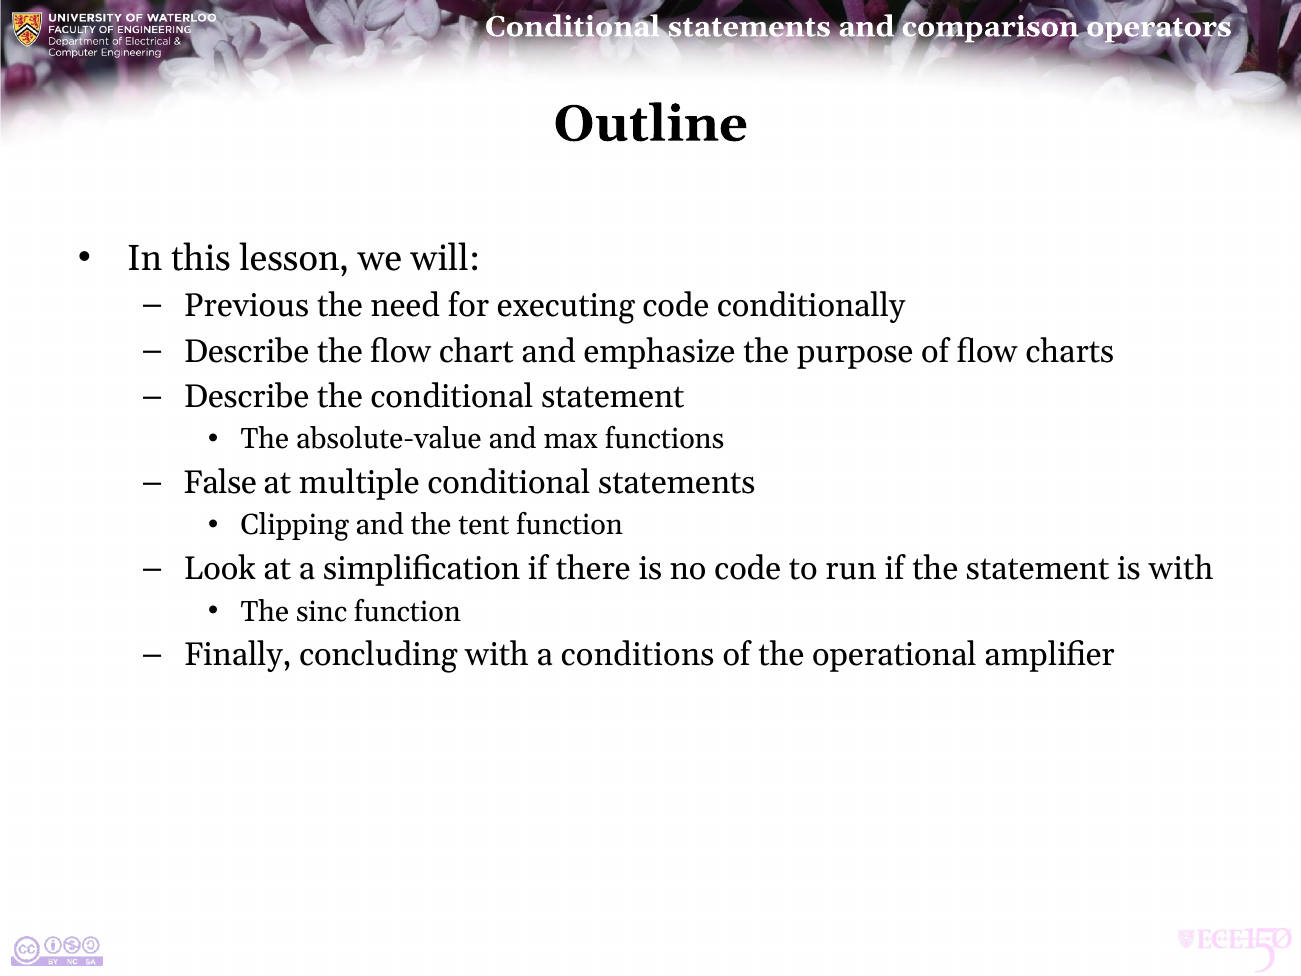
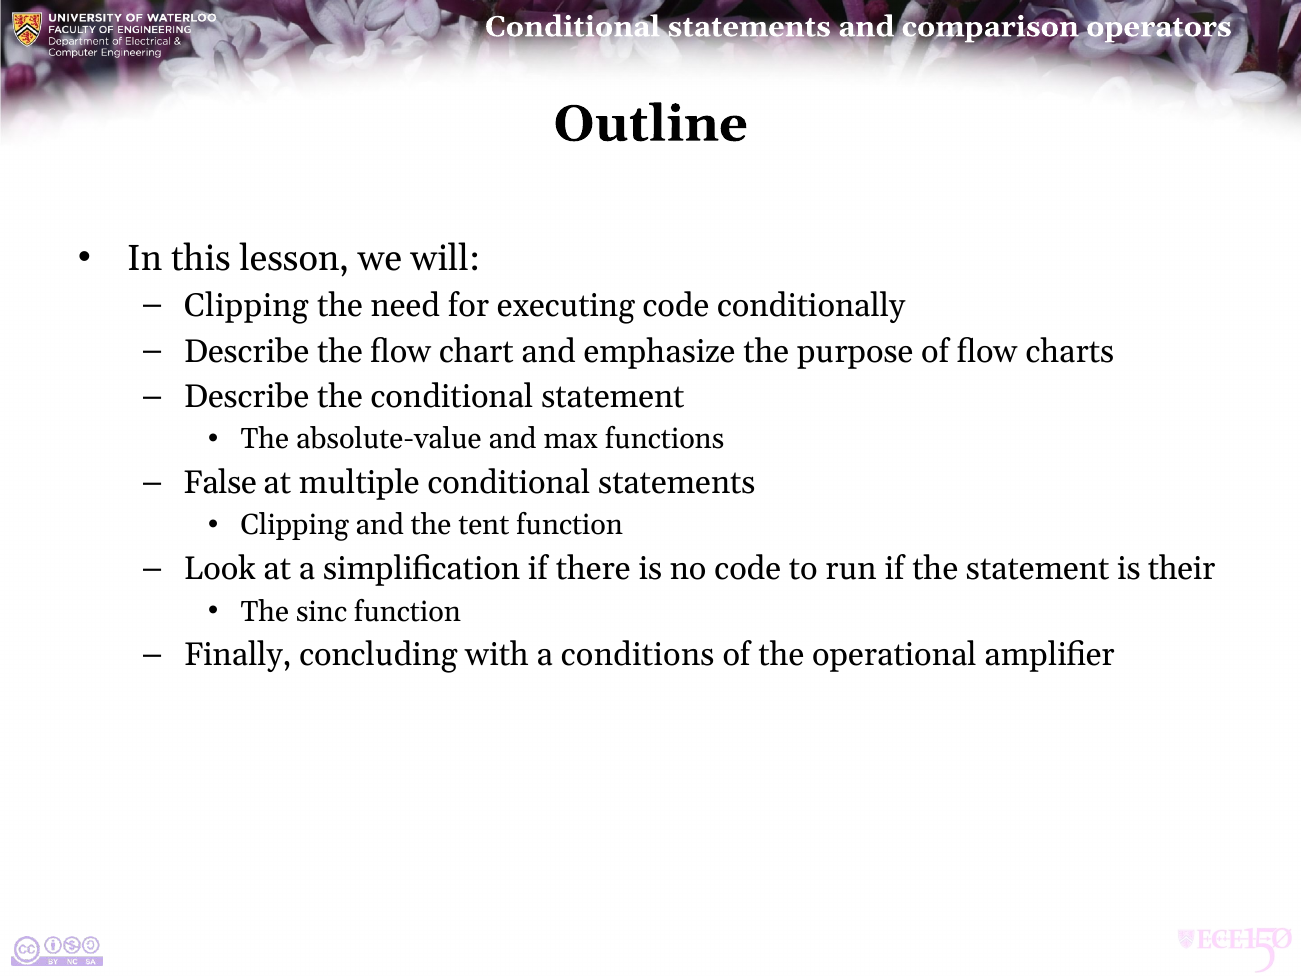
Previous at (246, 306): Previous -> Clipping
is with: with -> their
